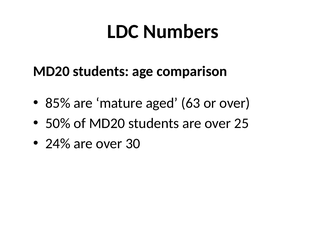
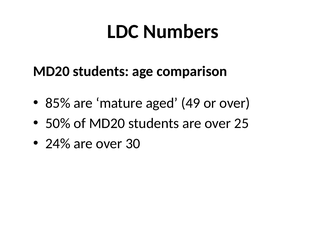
63: 63 -> 49
